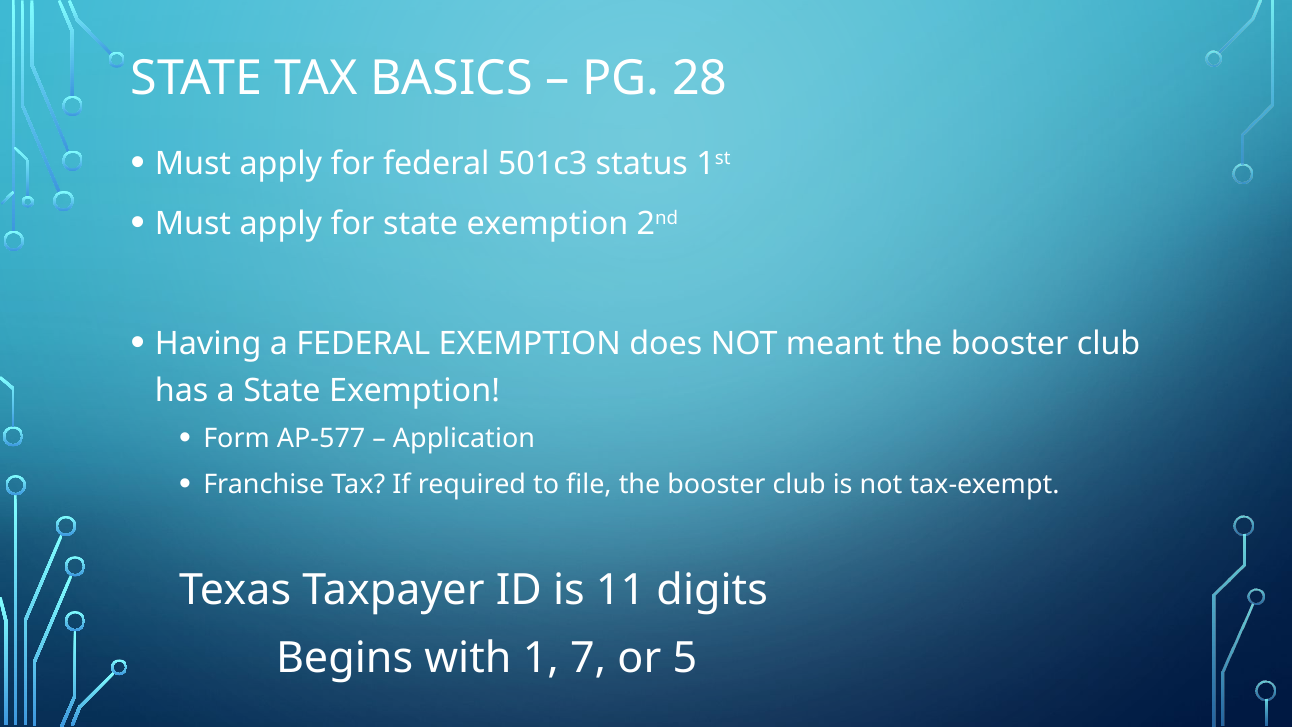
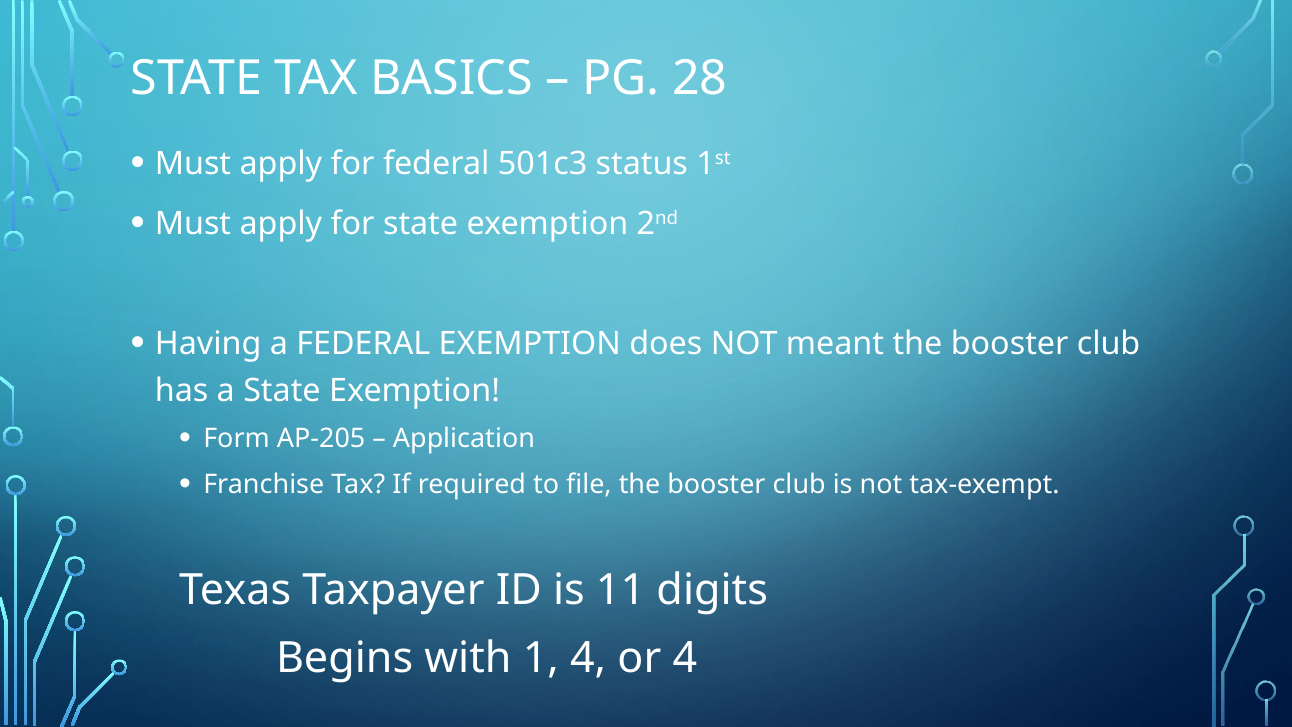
AP-577: AP-577 -> AP-205
1 7: 7 -> 4
or 5: 5 -> 4
